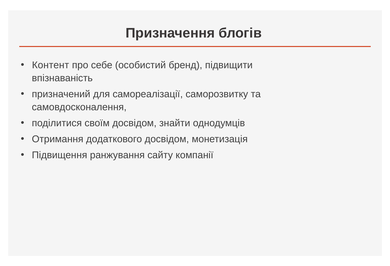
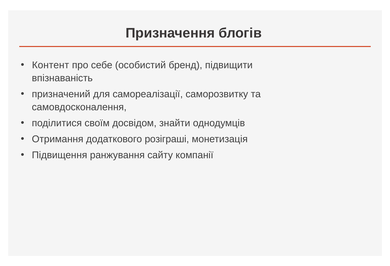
додаткового досвідом: досвідом -> розіграші
